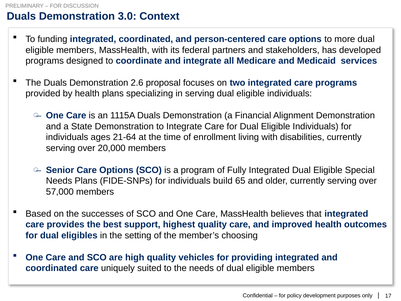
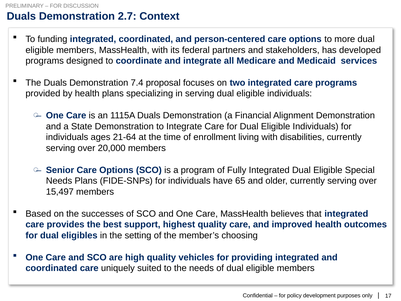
3.0: 3.0 -> 2.7
2.6: 2.6 -> 7.4
build: build -> have
57,000: 57,000 -> 15,497
